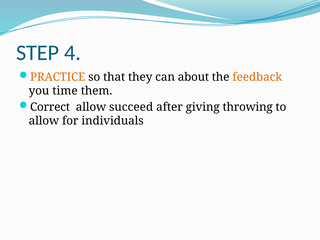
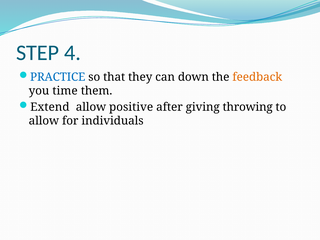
PRACTICE colour: orange -> blue
about: about -> down
Correct: Correct -> Extend
succeed: succeed -> positive
